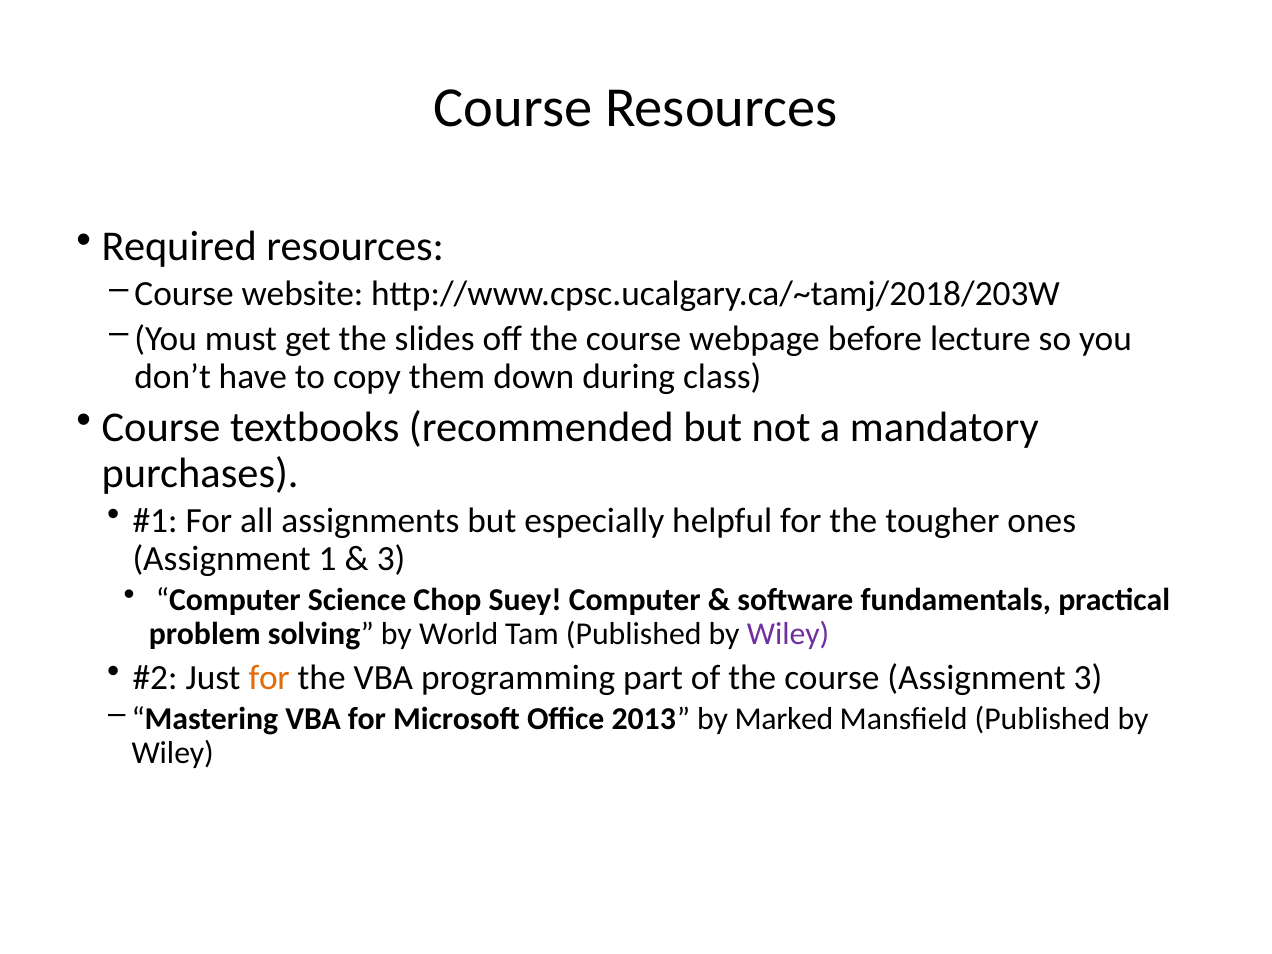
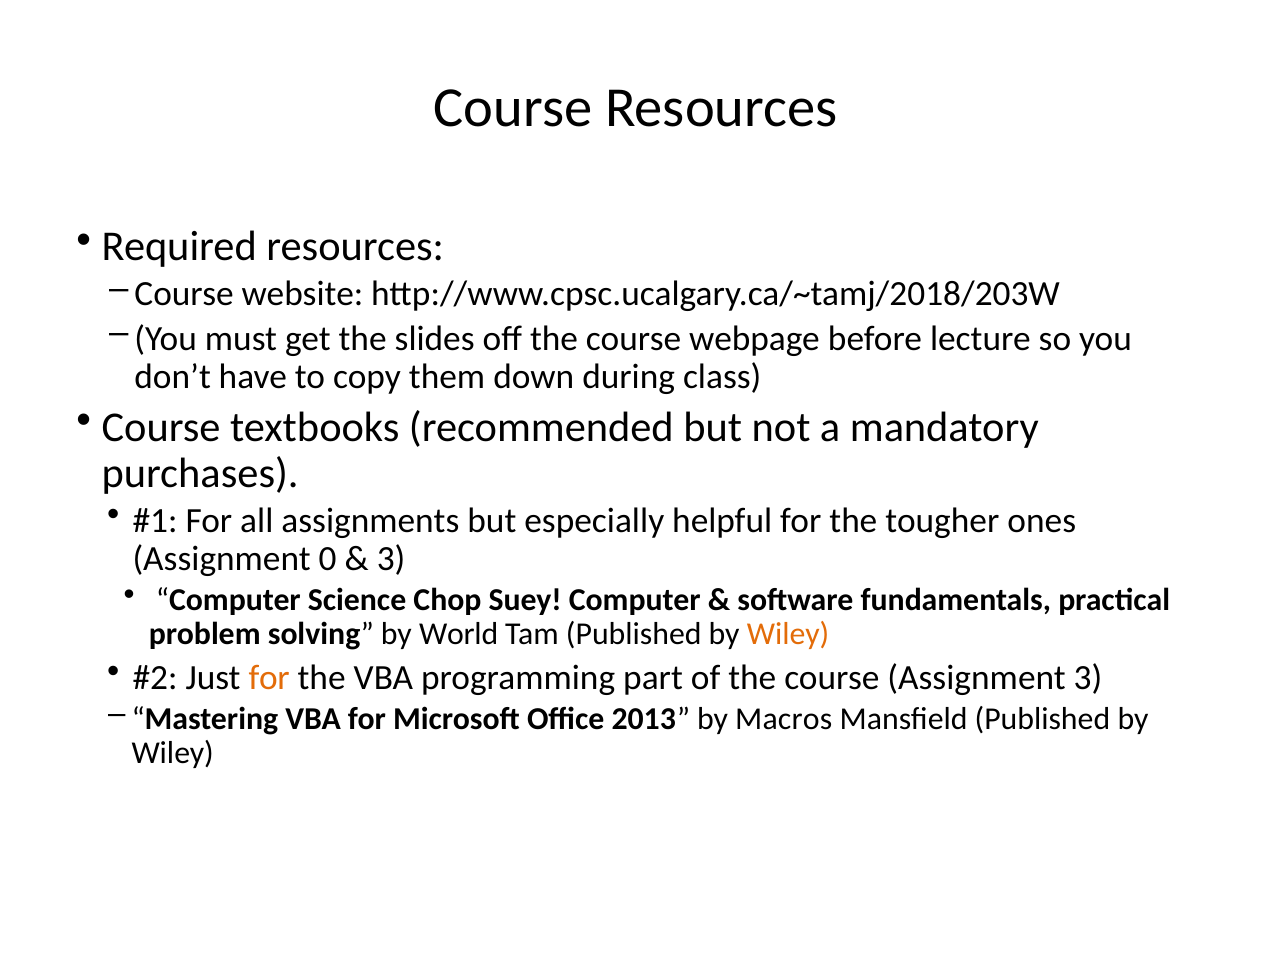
1: 1 -> 0
Wiley at (788, 634) colour: purple -> orange
Marked: Marked -> Macros
